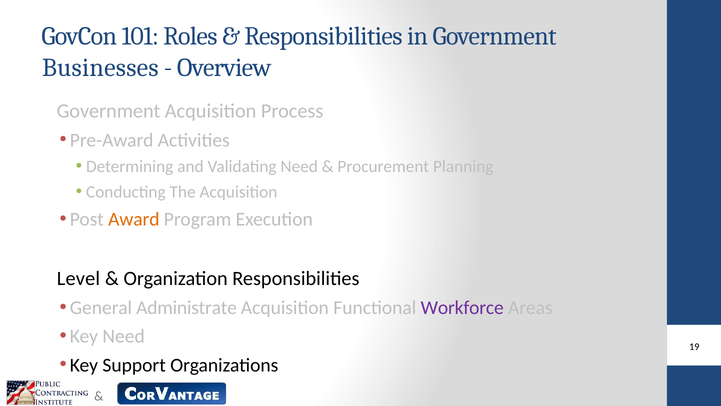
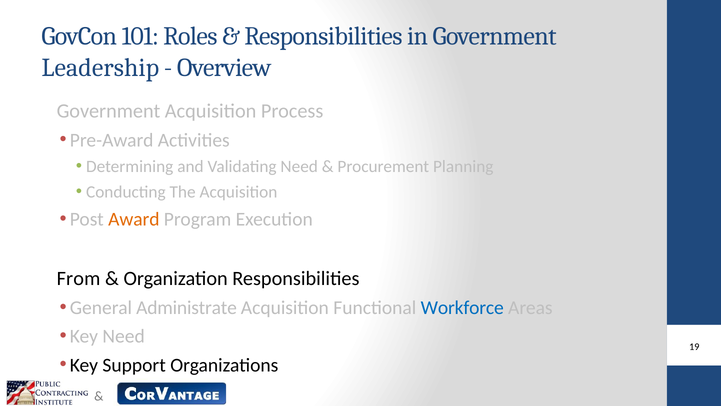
Businesses: Businesses -> Leadership
Level: Level -> From
Workforce colour: purple -> blue
